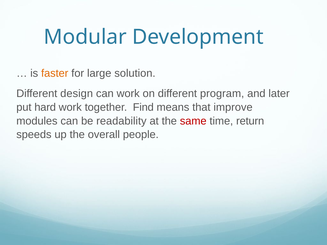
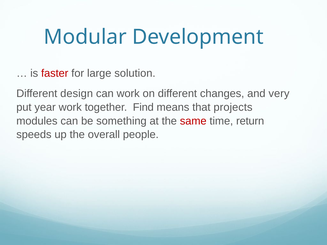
faster colour: orange -> red
program: program -> changes
later: later -> very
hard: hard -> year
improve: improve -> projects
readability: readability -> something
